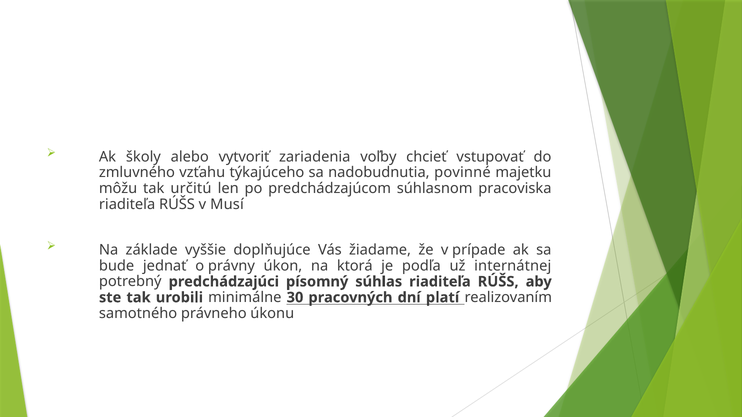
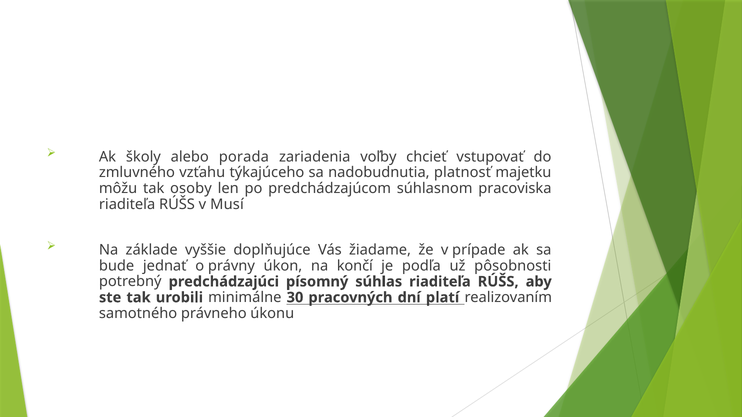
vytvoriť: vytvoriť -> porada
povinné: povinné -> platnosť
určitú: určitú -> osoby
ktorá: ktorá -> končí
internátnej: internátnej -> pôsobnosti
